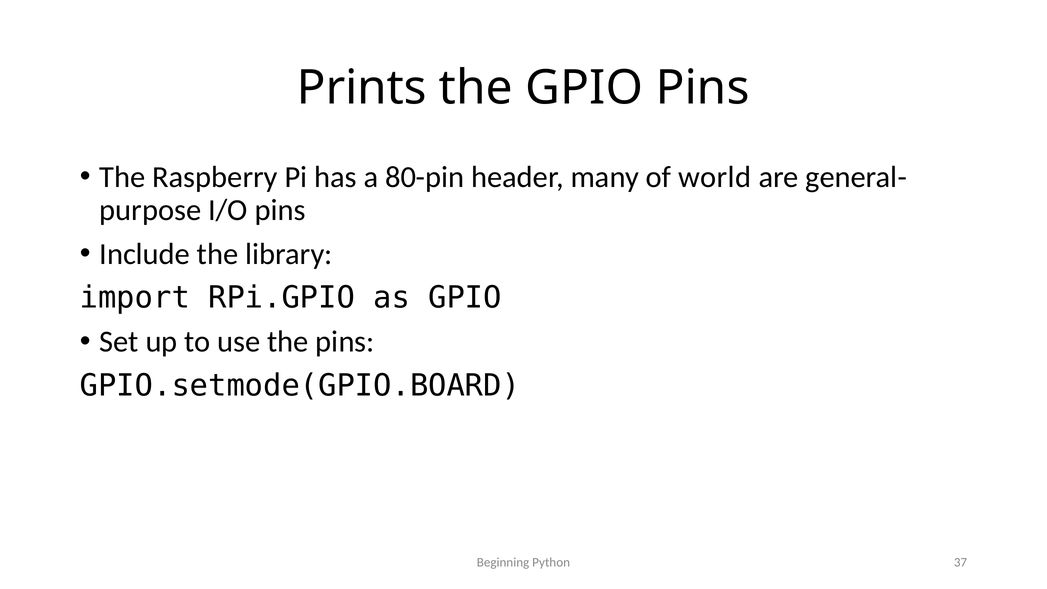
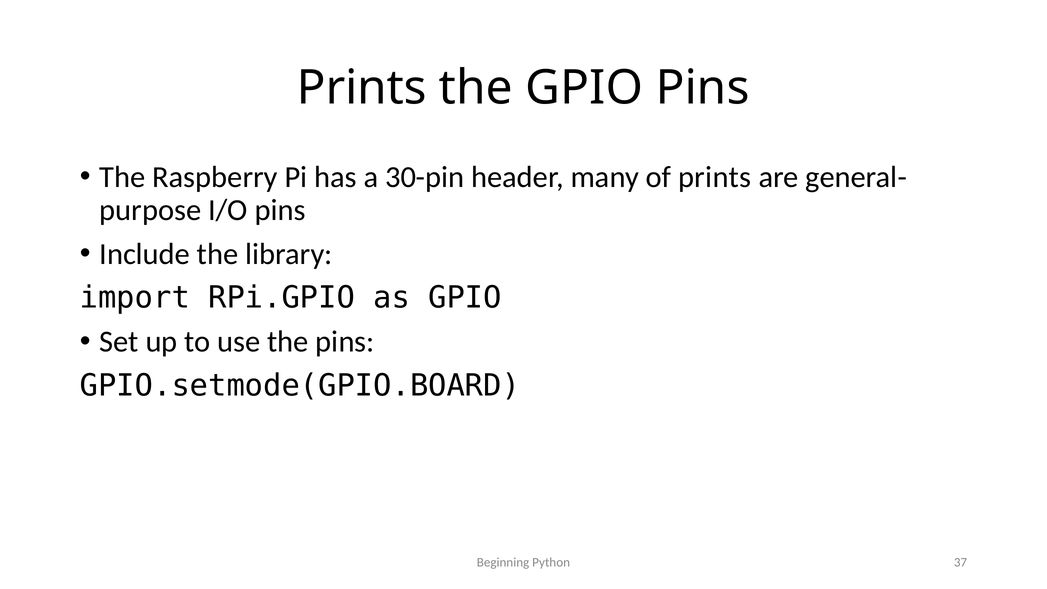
80-pin: 80-pin -> 30-pin
of world: world -> prints
